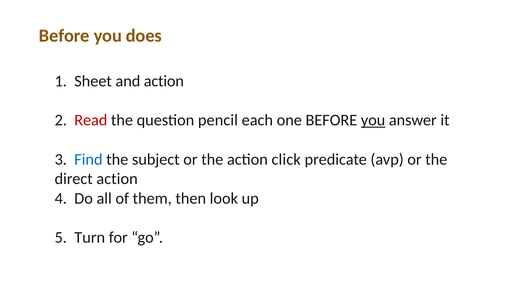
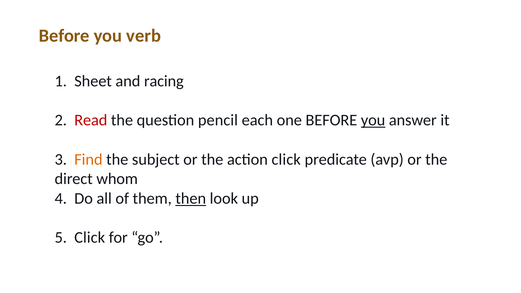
does: does -> verb
and action: action -> racing
Find colour: blue -> orange
direct action: action -> whom
then underline: none -> present
5 Turn: Turn -> Click
